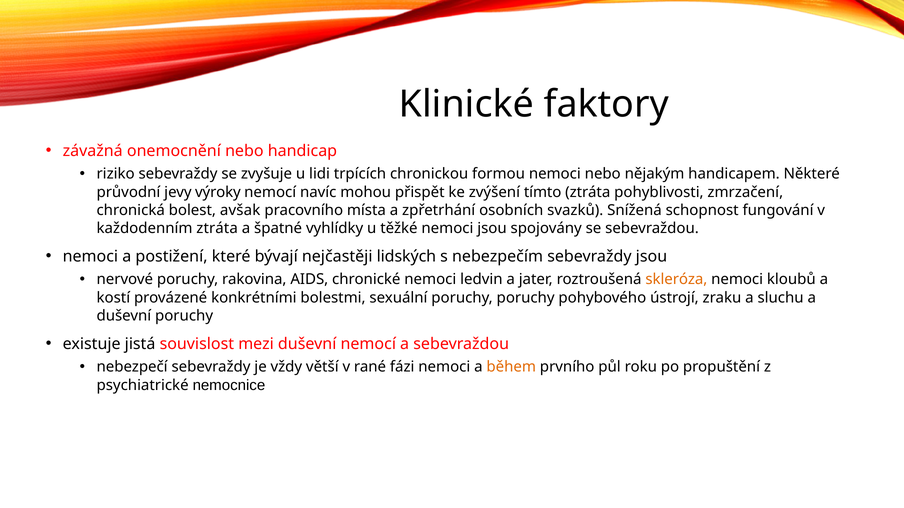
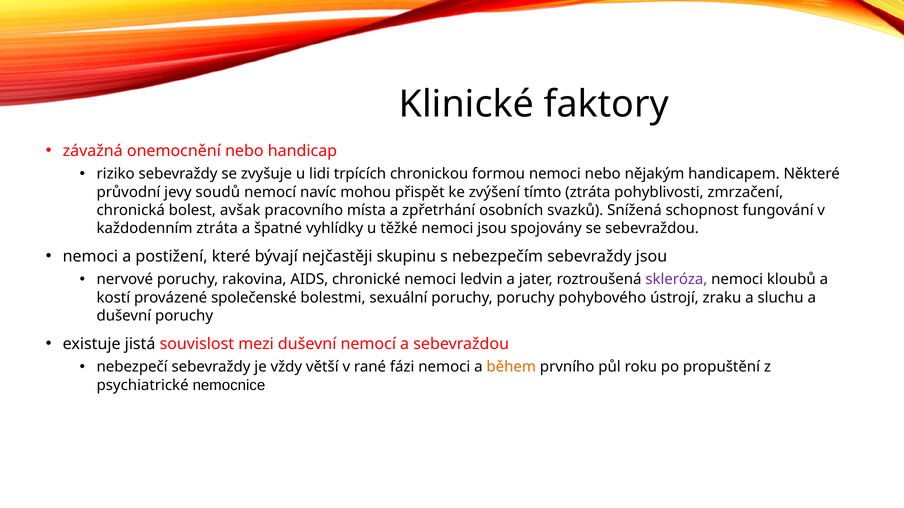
výroky: výroky -> soudů
lidských: lidských -> skupinu
skleróza colour: orange -> purple
konkrétními: konkrétními -> společenské
